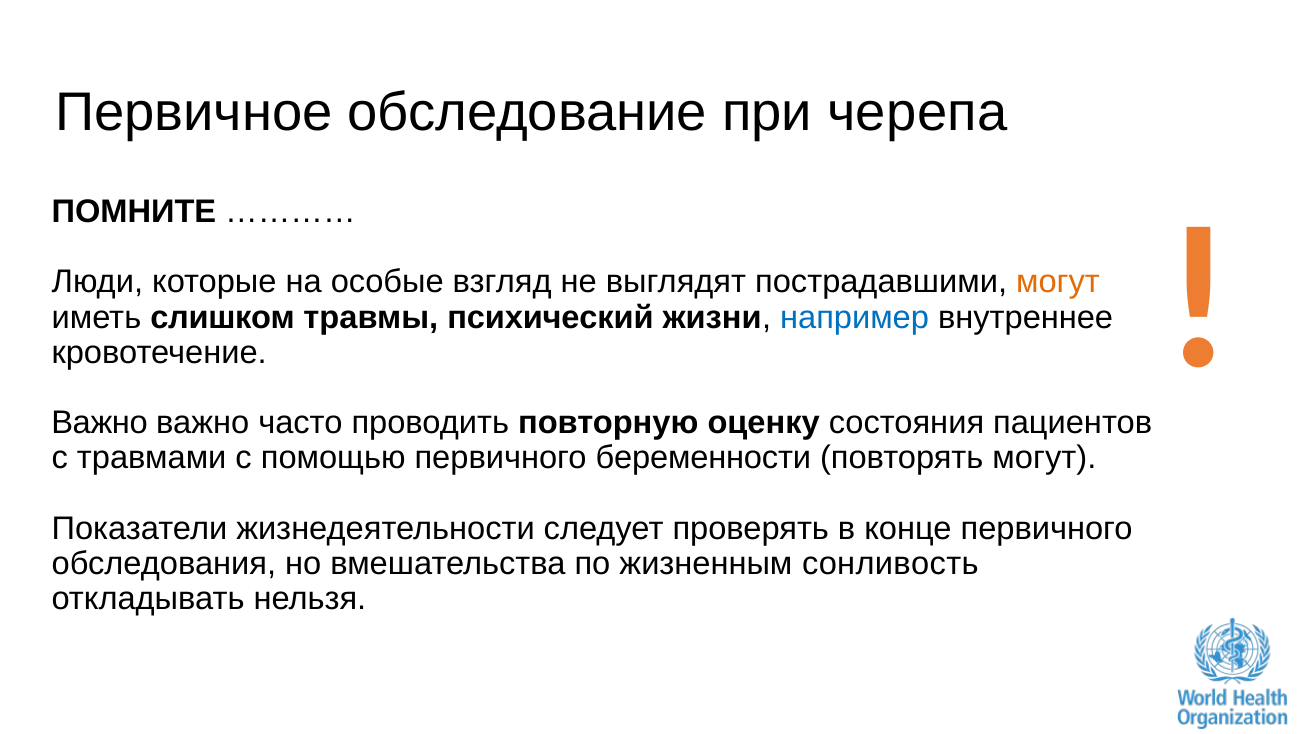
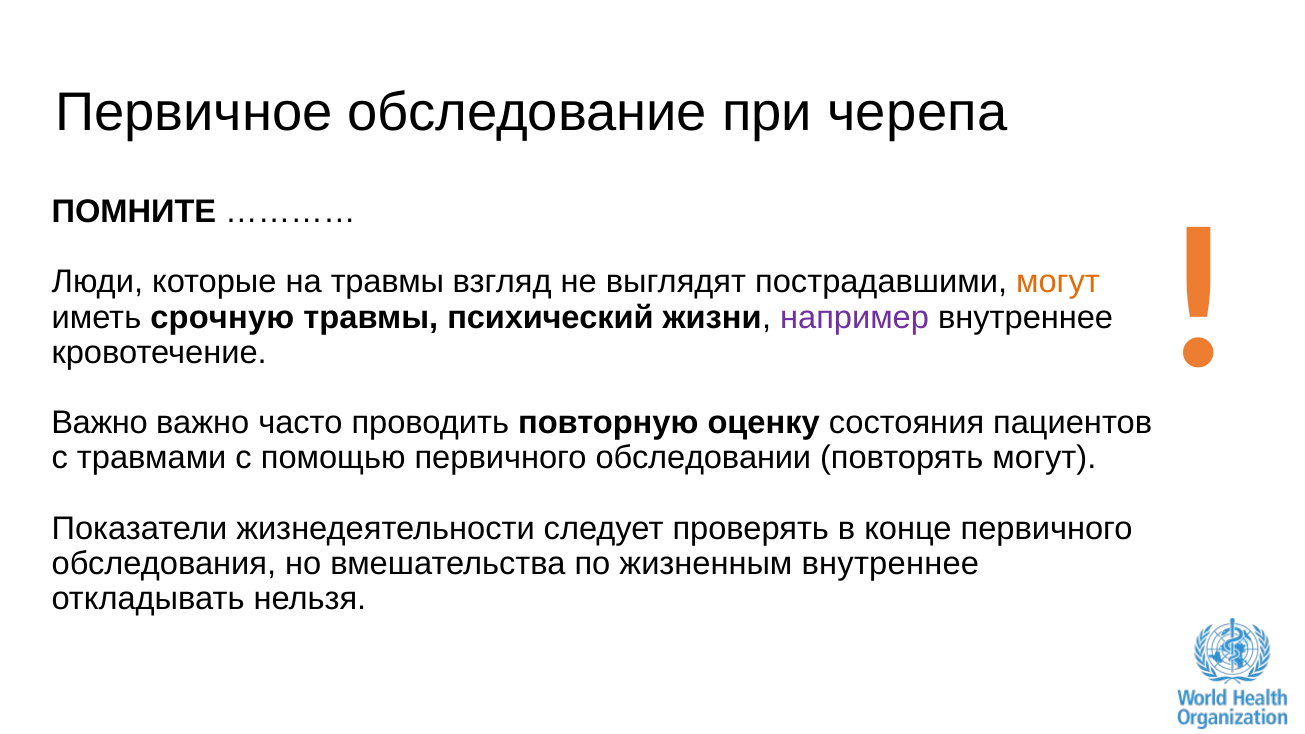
на особые: особые -> травмы
слишком: слишком -> срочную
например colour: blue -> purple
беременности: беременности -> обследовании
жизненным сонливость: сонливость -> внутреннее
